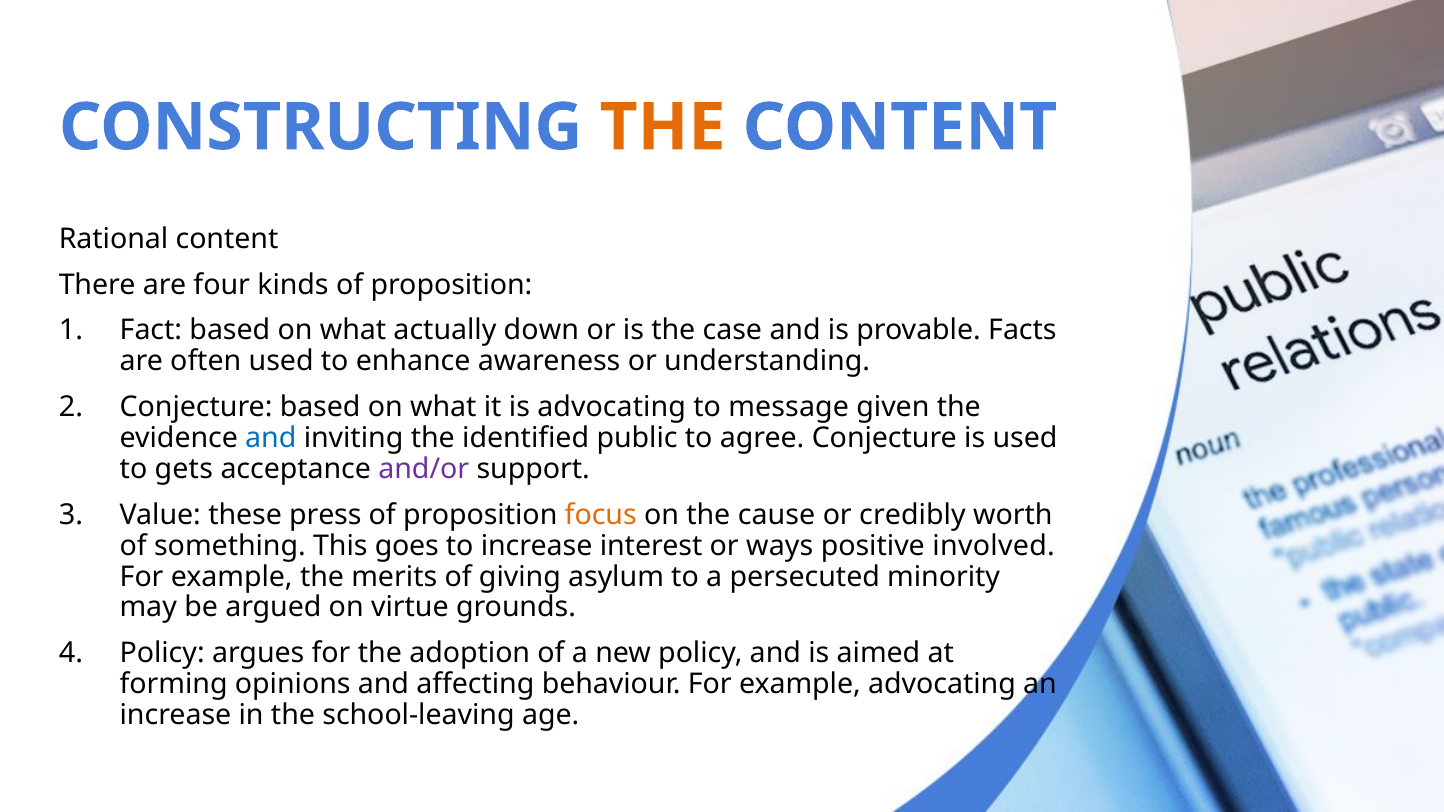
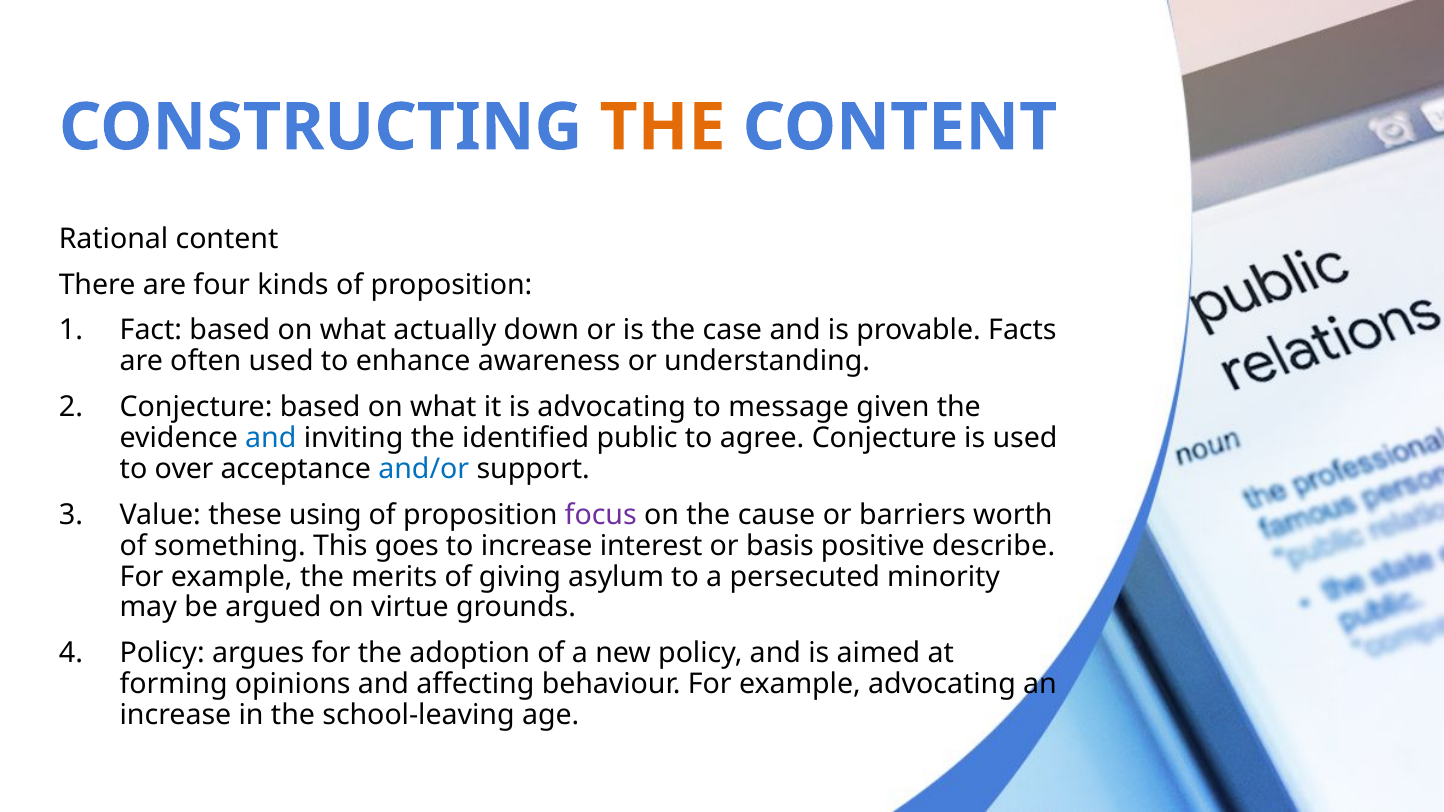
gets: gets -> over
and/or colour: purple -> blue
press: press -> using
focus colour: orange -> purple
credibly: credibly -> barriers
ways: ways -> basis
involved: involved -> describe
